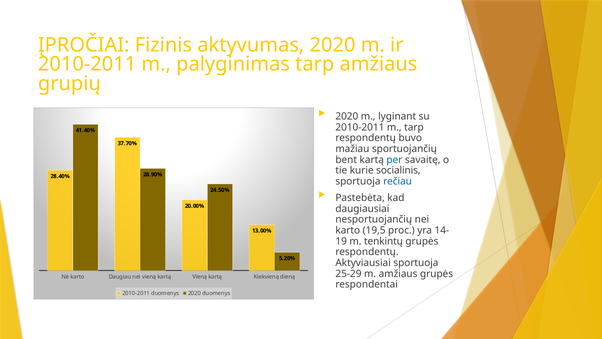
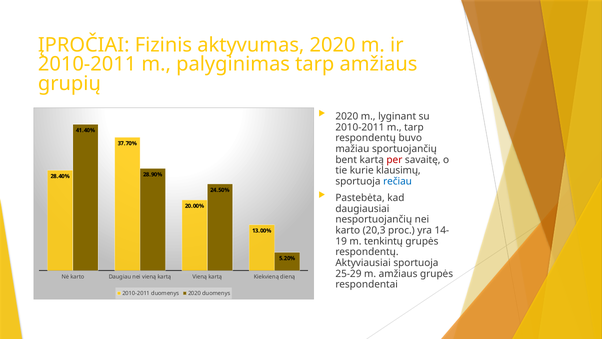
per colour: blue -> red
socialinis: socialinis -> klausimų
19,5: 19,5 -> 20,3
